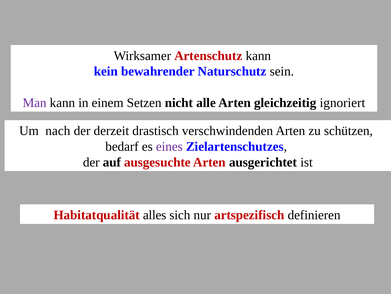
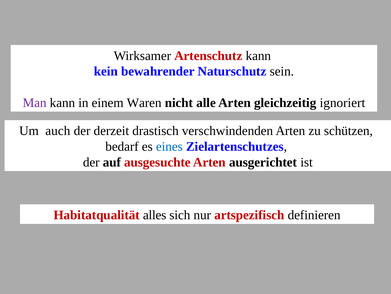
Setzen: Setzen -> Waren
nach: nach -> auch
eines colour: purple -> blue
